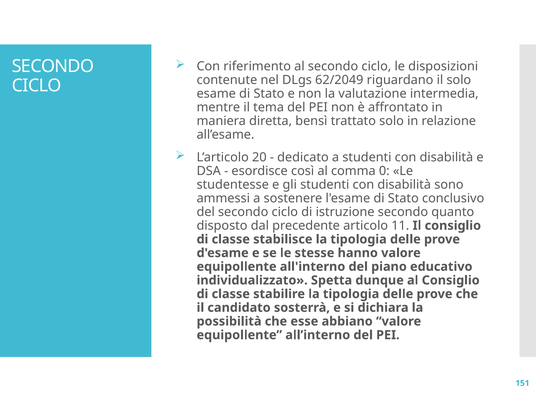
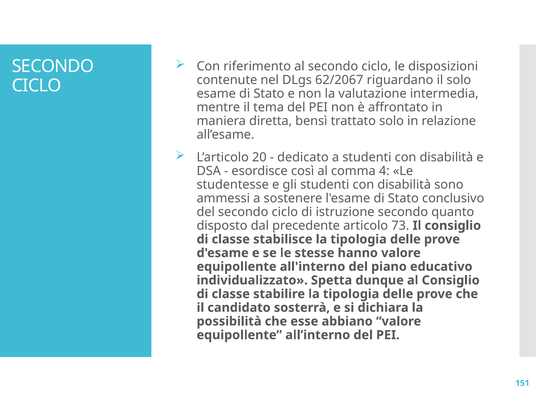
62/2049: 62/2049 -> 62/2067
0: 0 -> 4
11: 11 -> 73
